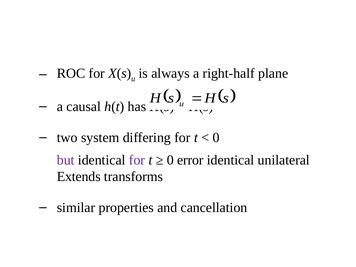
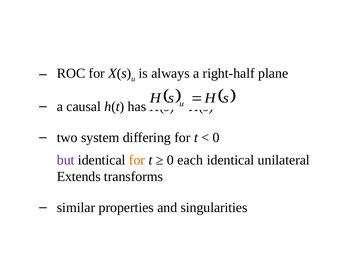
for at (137, 160) colour: purple -> orange
error: error -> each
cancellation: cancellation -> singularities
